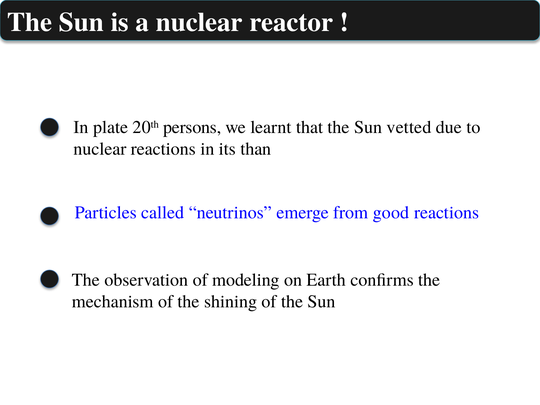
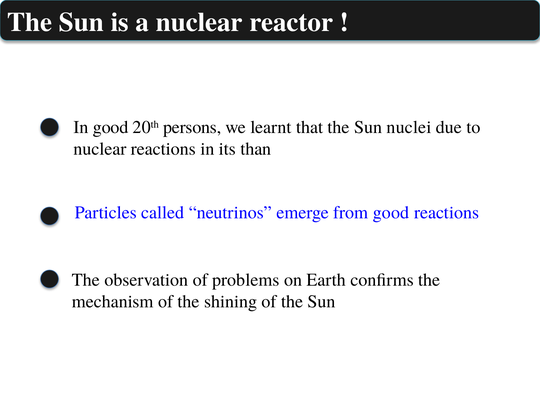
In plate: plate -> good
vetted: vetted -> nuclei
modeling: modeling -> problems
